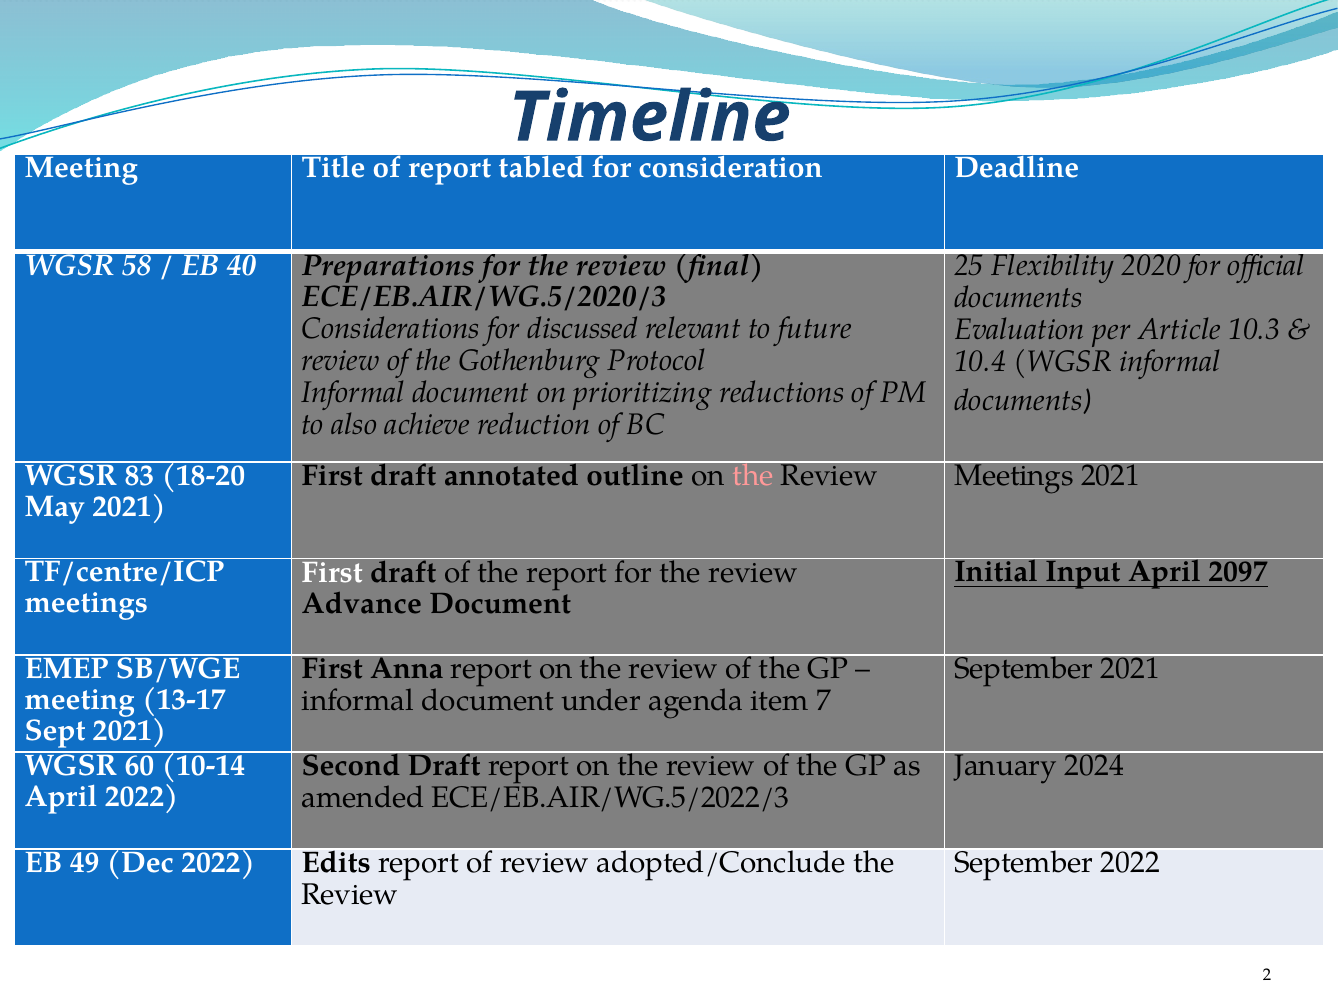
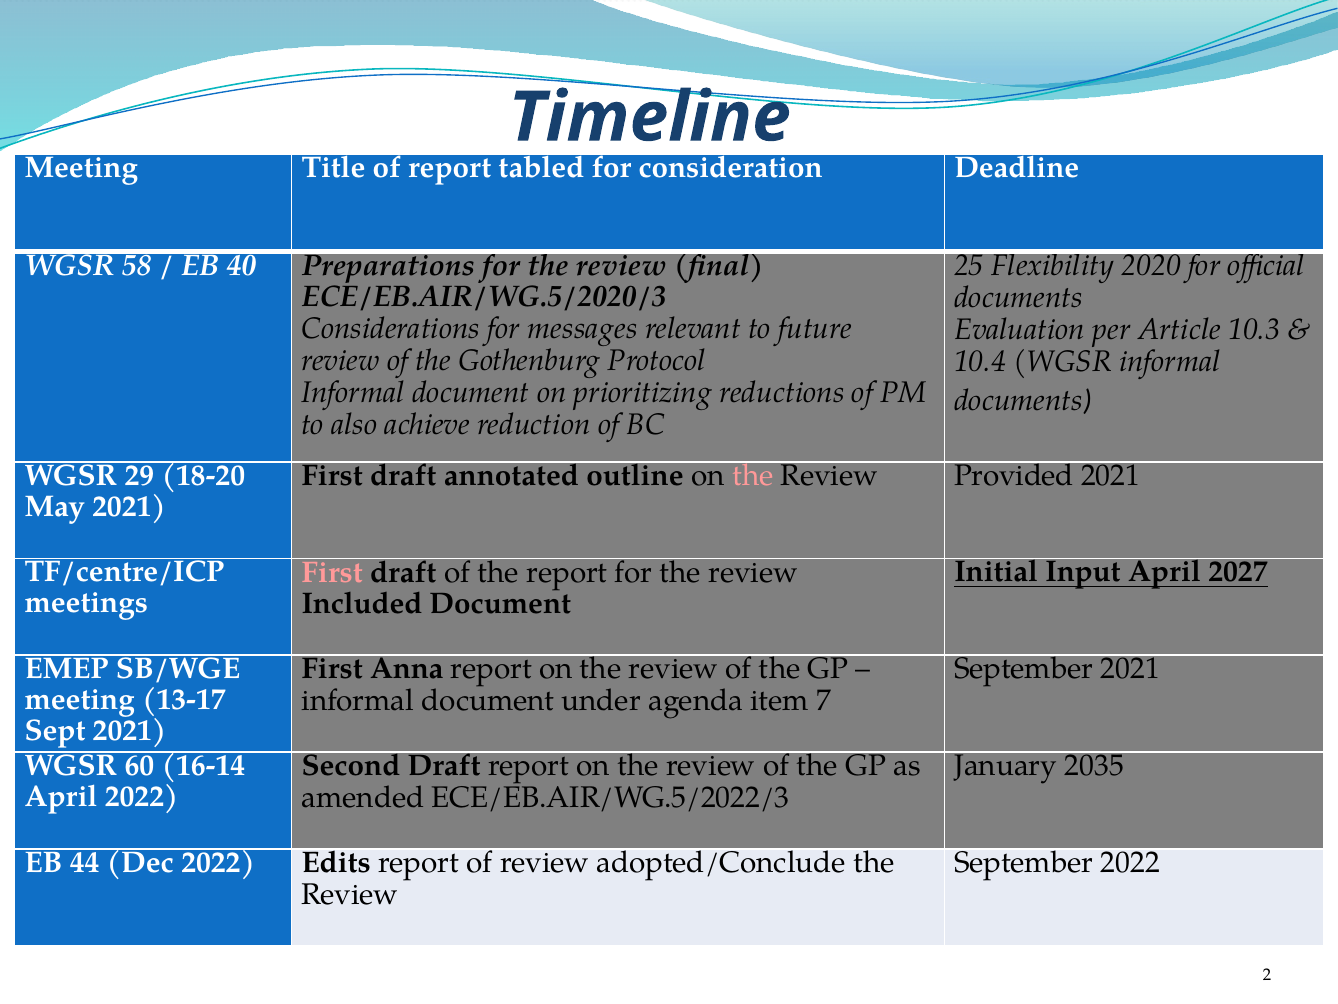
discussed: discussed -> messages
83: 83 -> 29
Review Meetings: Meetings -> Provided
2097: 2097 -> 2027
First at (332, 572) colour: white -> pink
Advance: Advance -> Included
10-14: 10-14 -> 16-14
2024: 2024 -> 2035
49: 49 -> 44
